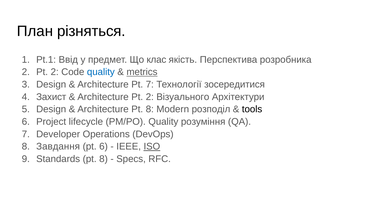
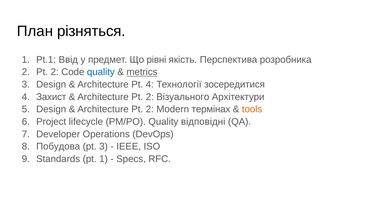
клас: клас -> рівні
Pt 7: 7 -> 4
8 at (150, 109): 8 -> 2
розподіл: розподіл -> термінах
tools colour: black -> orange
розуміння: розуміння -> відповідні
Завдання: Завдання -> Побудова
pt 6: 6 -> 3
ISO underline: present -> none
Standards pt 8: 8 -> 1
